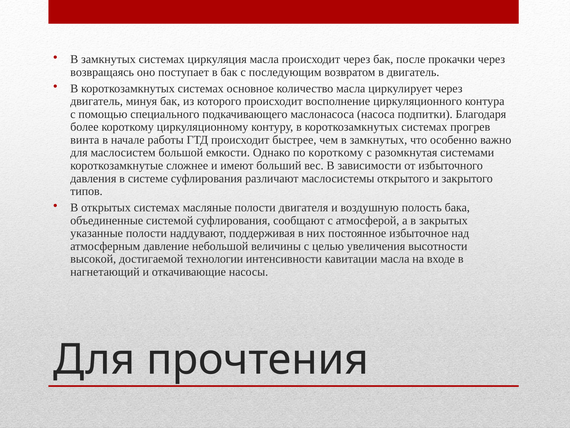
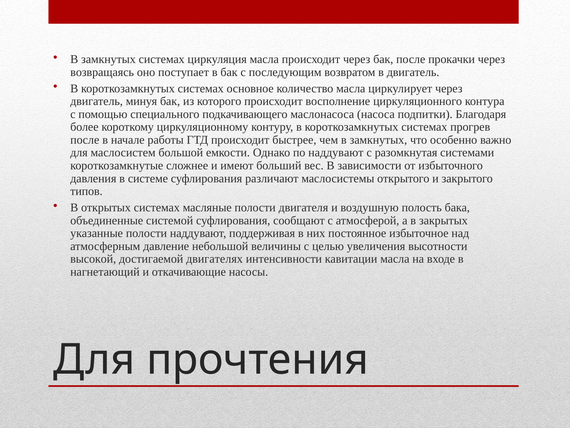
винта at (85, 140): винта -> после
по короткому: короткому -> наддувают
технологии: технологии -> двигателях
